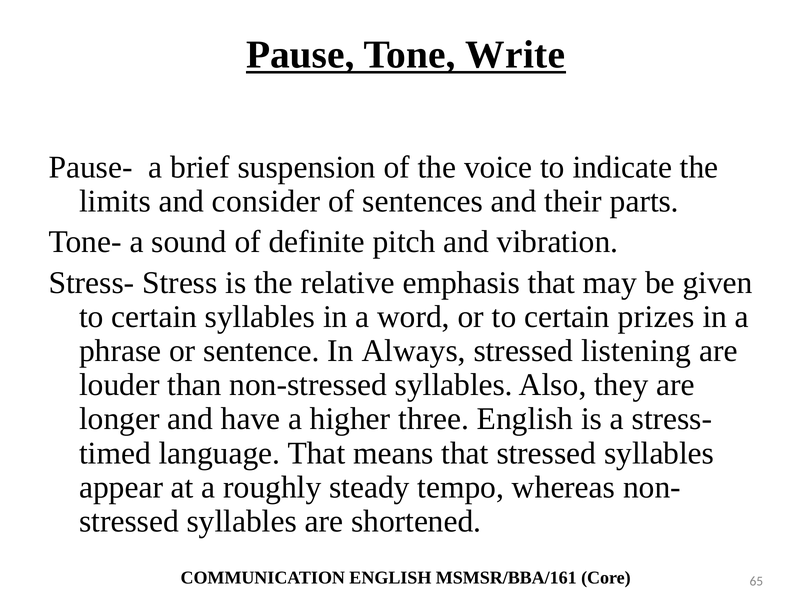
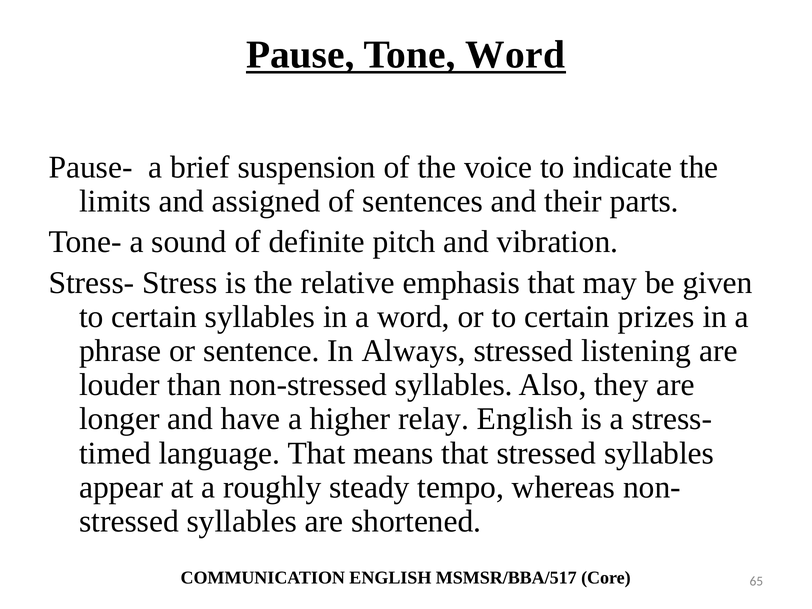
Tone Write: Write -> Word
consider: consider -> assigned
three: three -> relay
MSMSR/BBA/161: MSMSR/BBA/161 -> MSMSR/BBA/517
